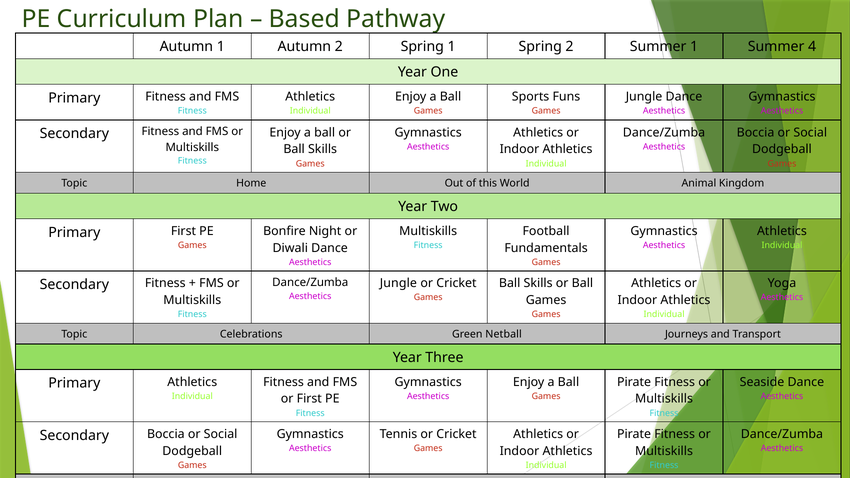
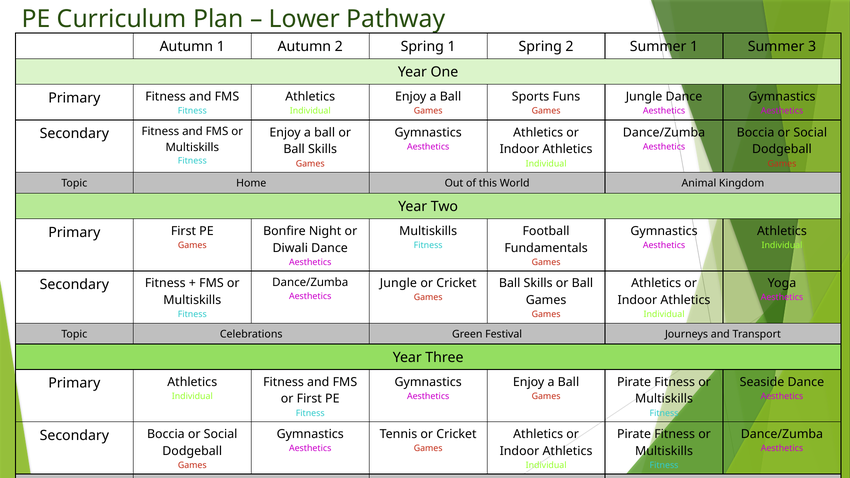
Based: Based -> Lower
4: 4 -> 3
Netball: Netball -> Festival
